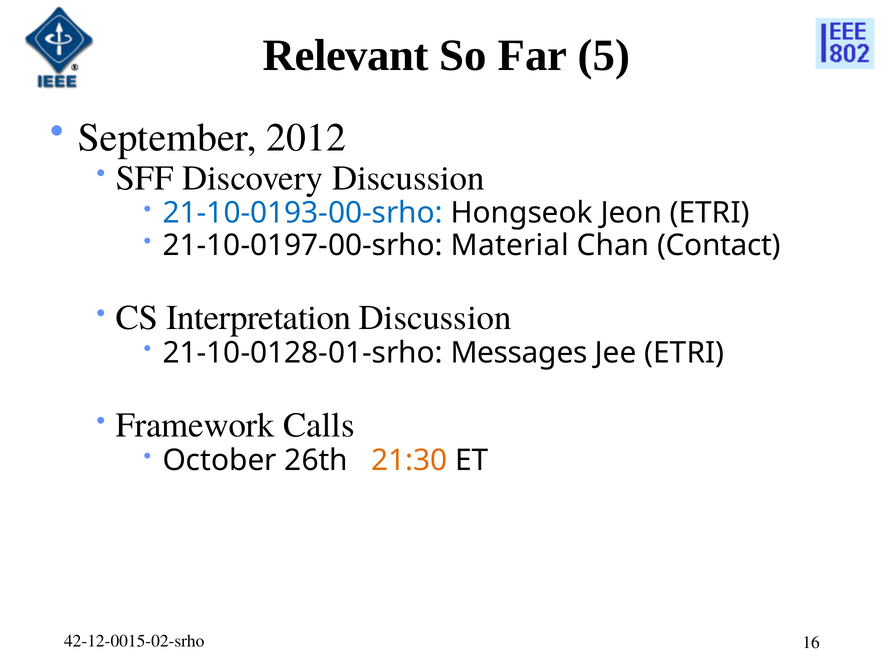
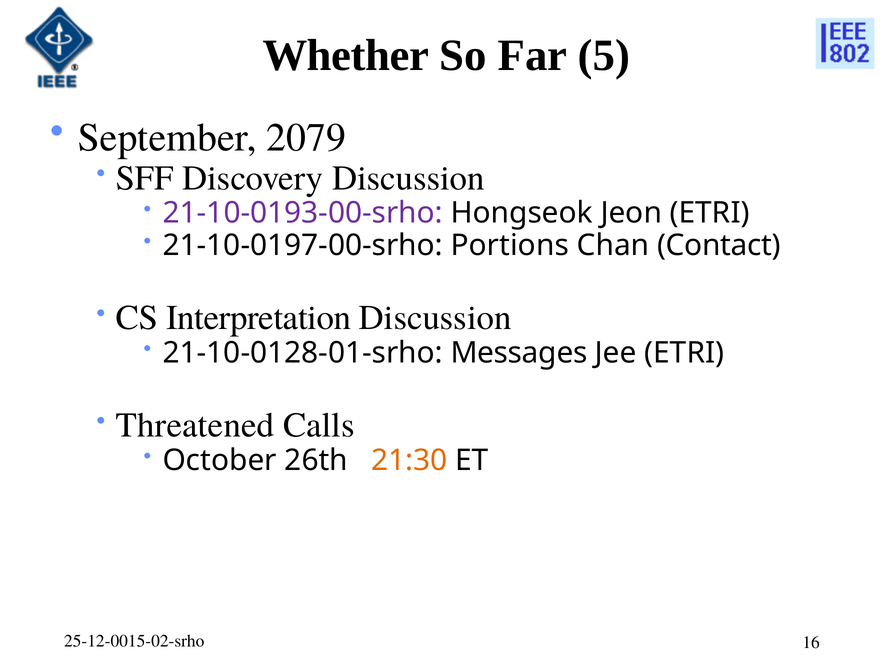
Relevant: Relevant -> Whether
2012: 2012 -> 2079
21-10-0193-00-srho colour: blue -> purple
Material: Material -> Portions
Framework: Framework -> Threatened
42-12-0015-02-srho: 42-12-0015-02-srho -> 25-12-0015-02-srho
